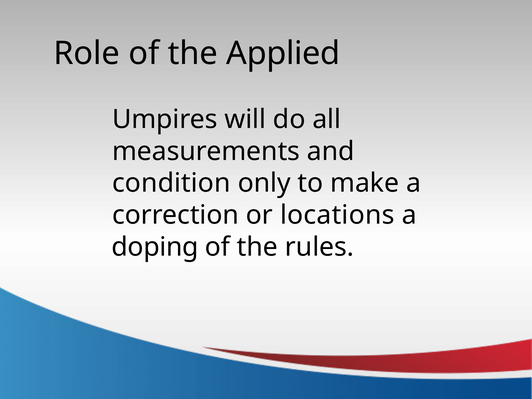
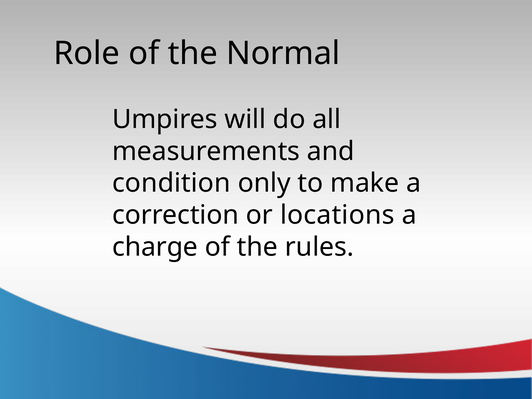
Applied: Applied -> Normal
doping: doping -> charge
